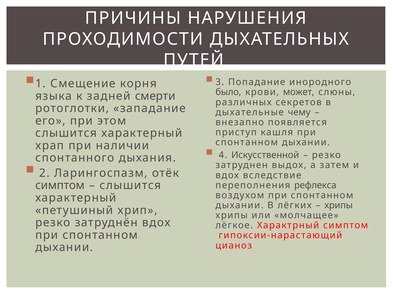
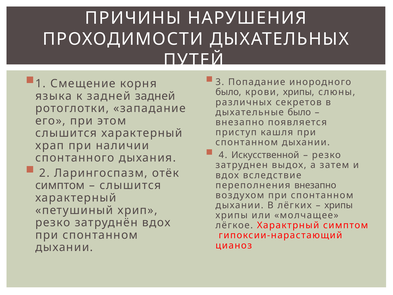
крови может: может -> хрипы
задней смерти: смерти -> задней
дыхательные чему: чему -> было
переполнения рефлекса: рефлекса -> внезапно
